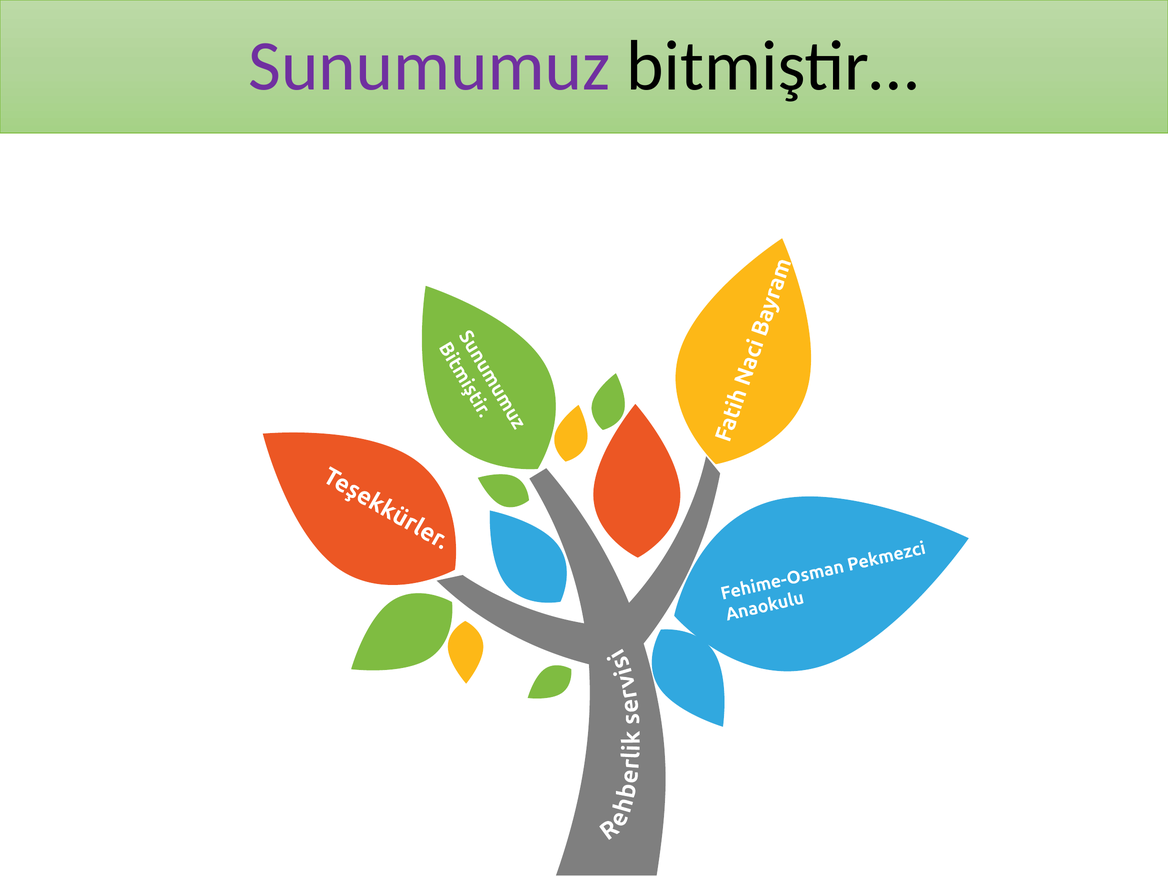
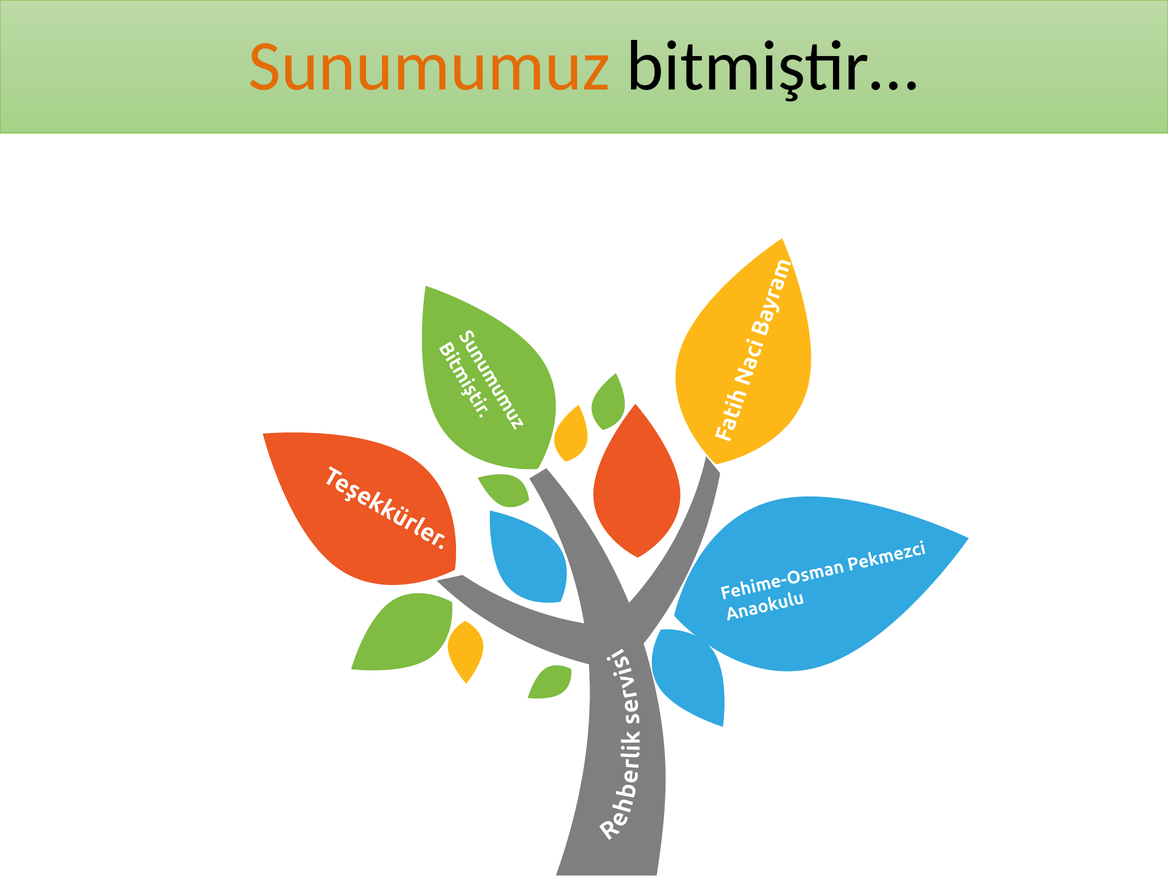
Sunumumuz colour: purple -> orange
